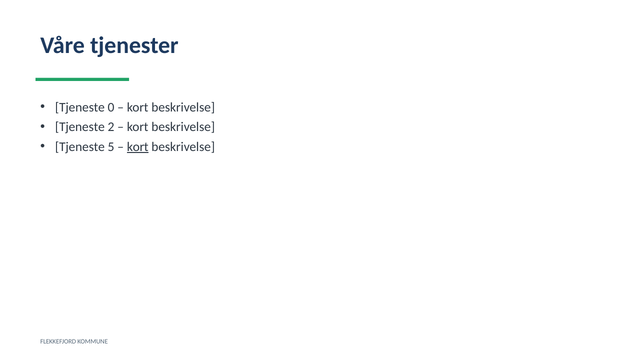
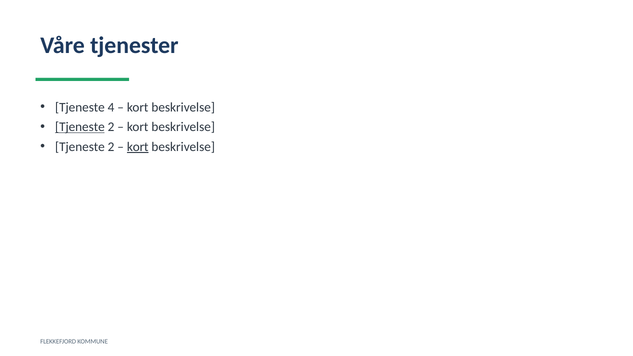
0: 0 -> 4
Tjeneste at (80, 127) underline: none -> present
5 at (111, 147): 5 -> 2
